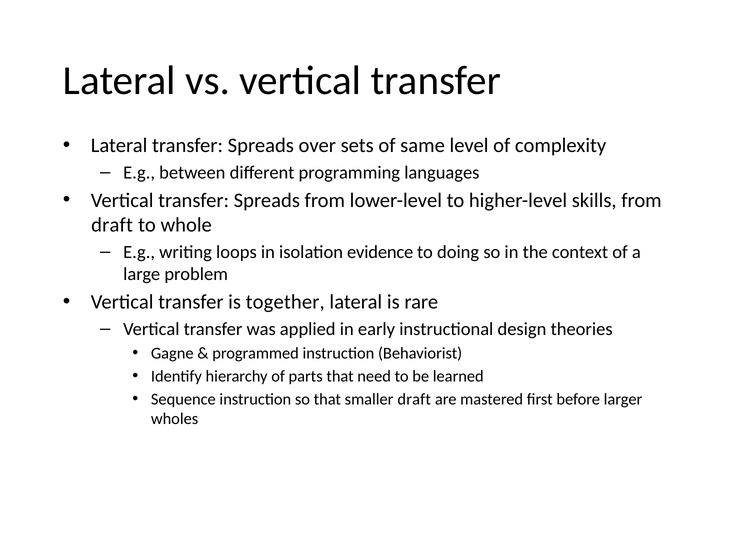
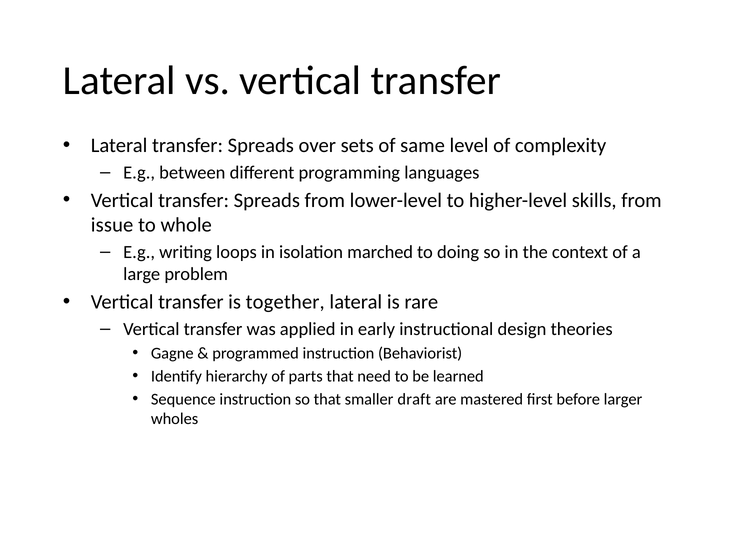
draft at (112, 225): draft -> issue
evidence: evidence -> marched
